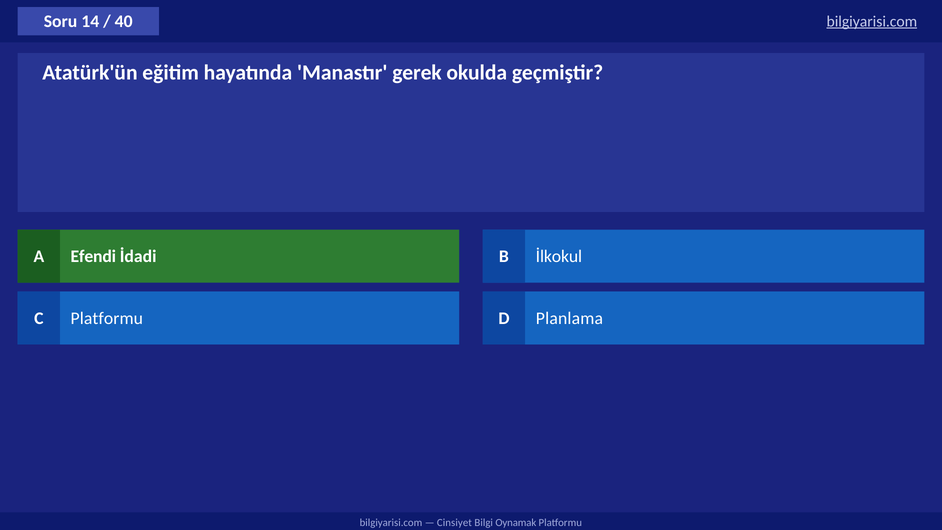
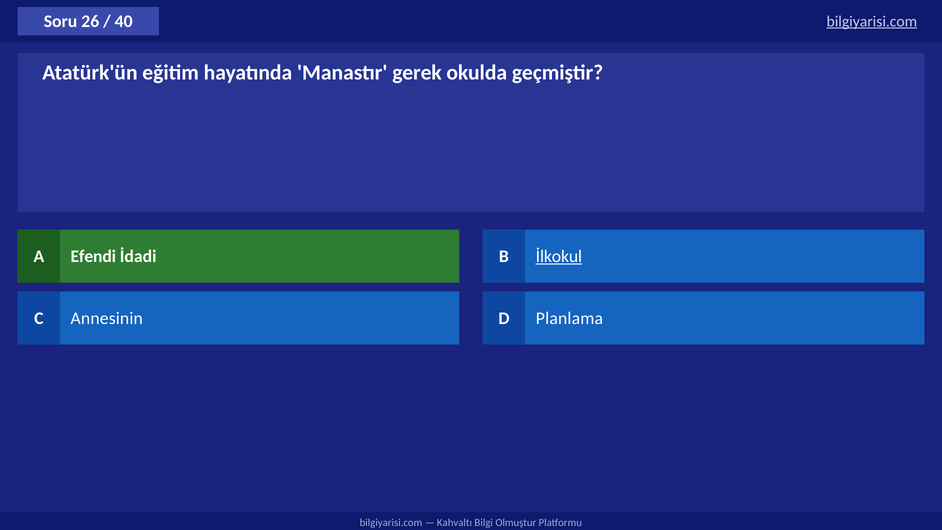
14: 14 -> 26
İlkokul underline: none -> present
C Platformu: Platformu -> Annesinin
Cinsiyet: Cinsiyet -> Kahvaltı
Oynamak: Oynamak -> Olmuştur
